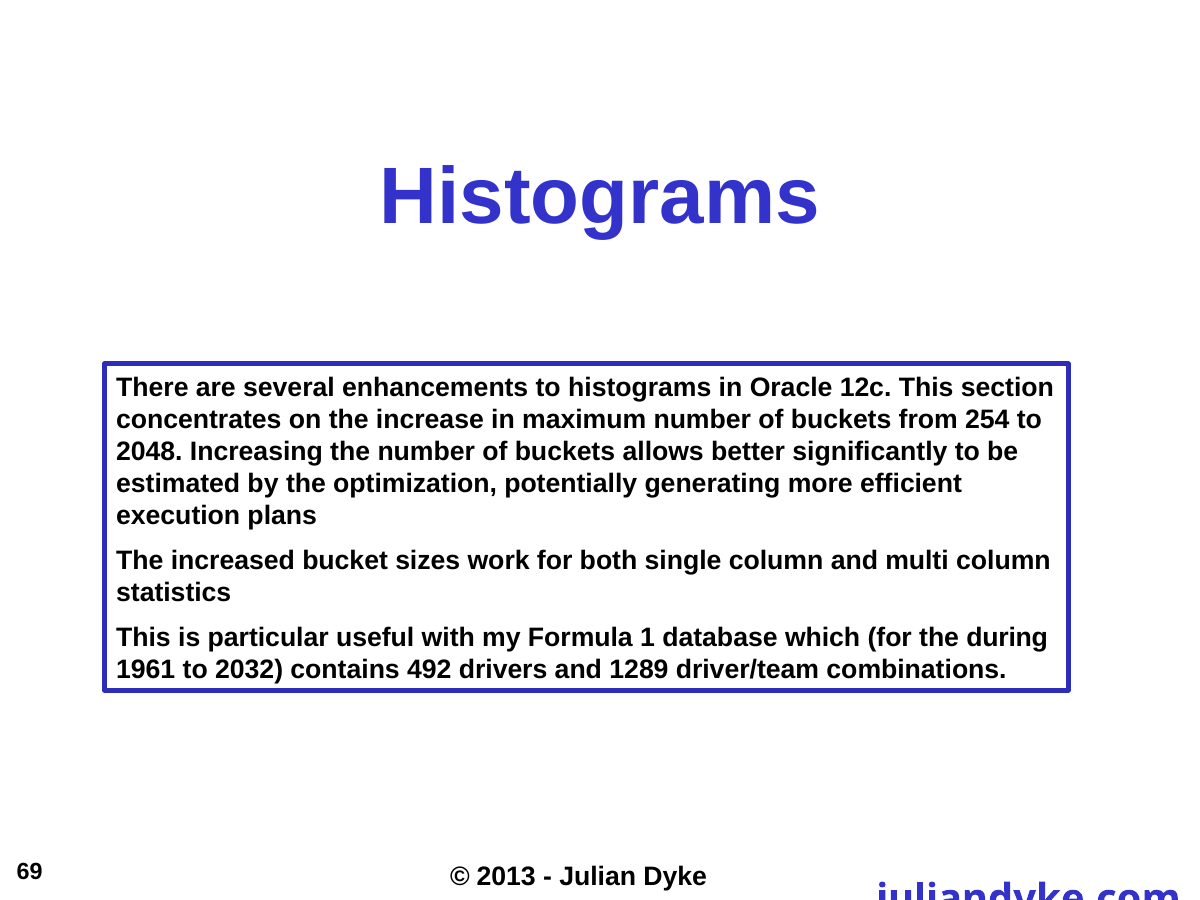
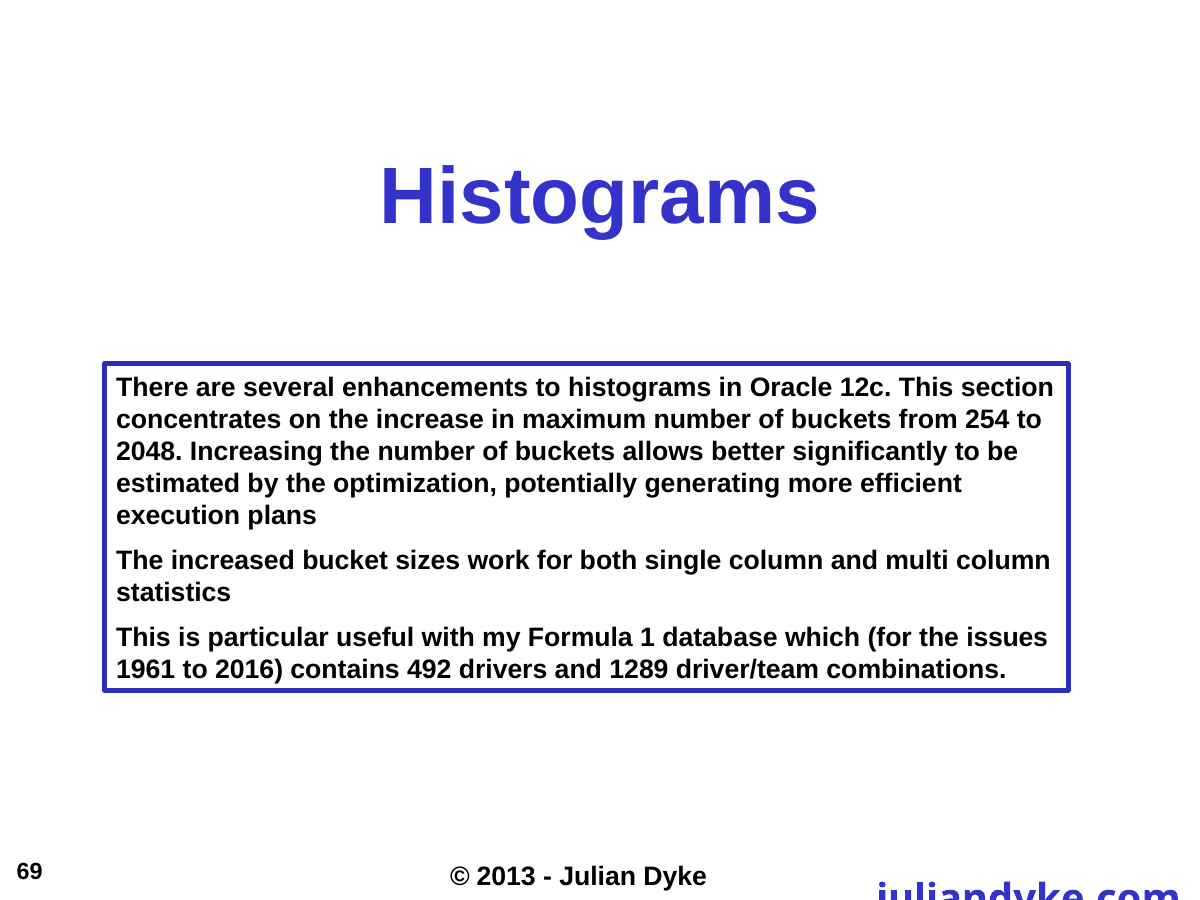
during: during -> issues
2032: 2032 -> 2016
